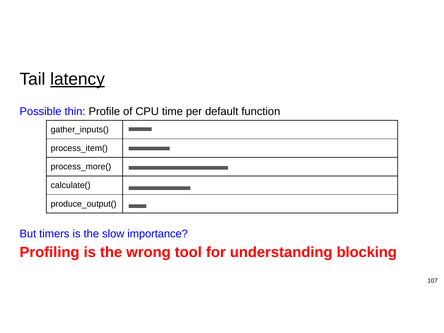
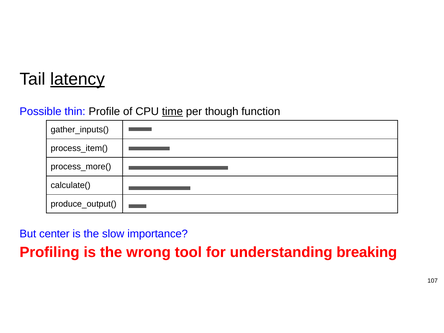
time underline: none -> present
default: default -> though
timers: timers -> center
blocking: blocking -> breaking
